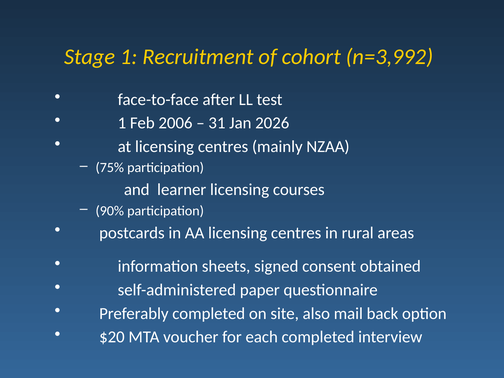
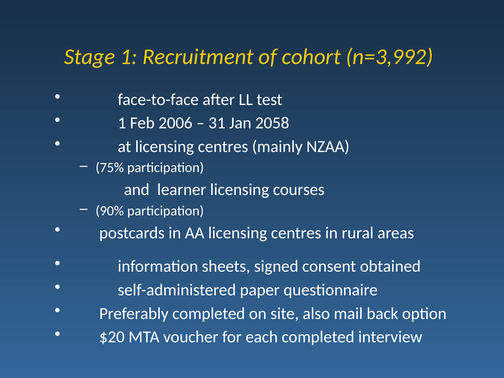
2026: 2026 -> 2058
